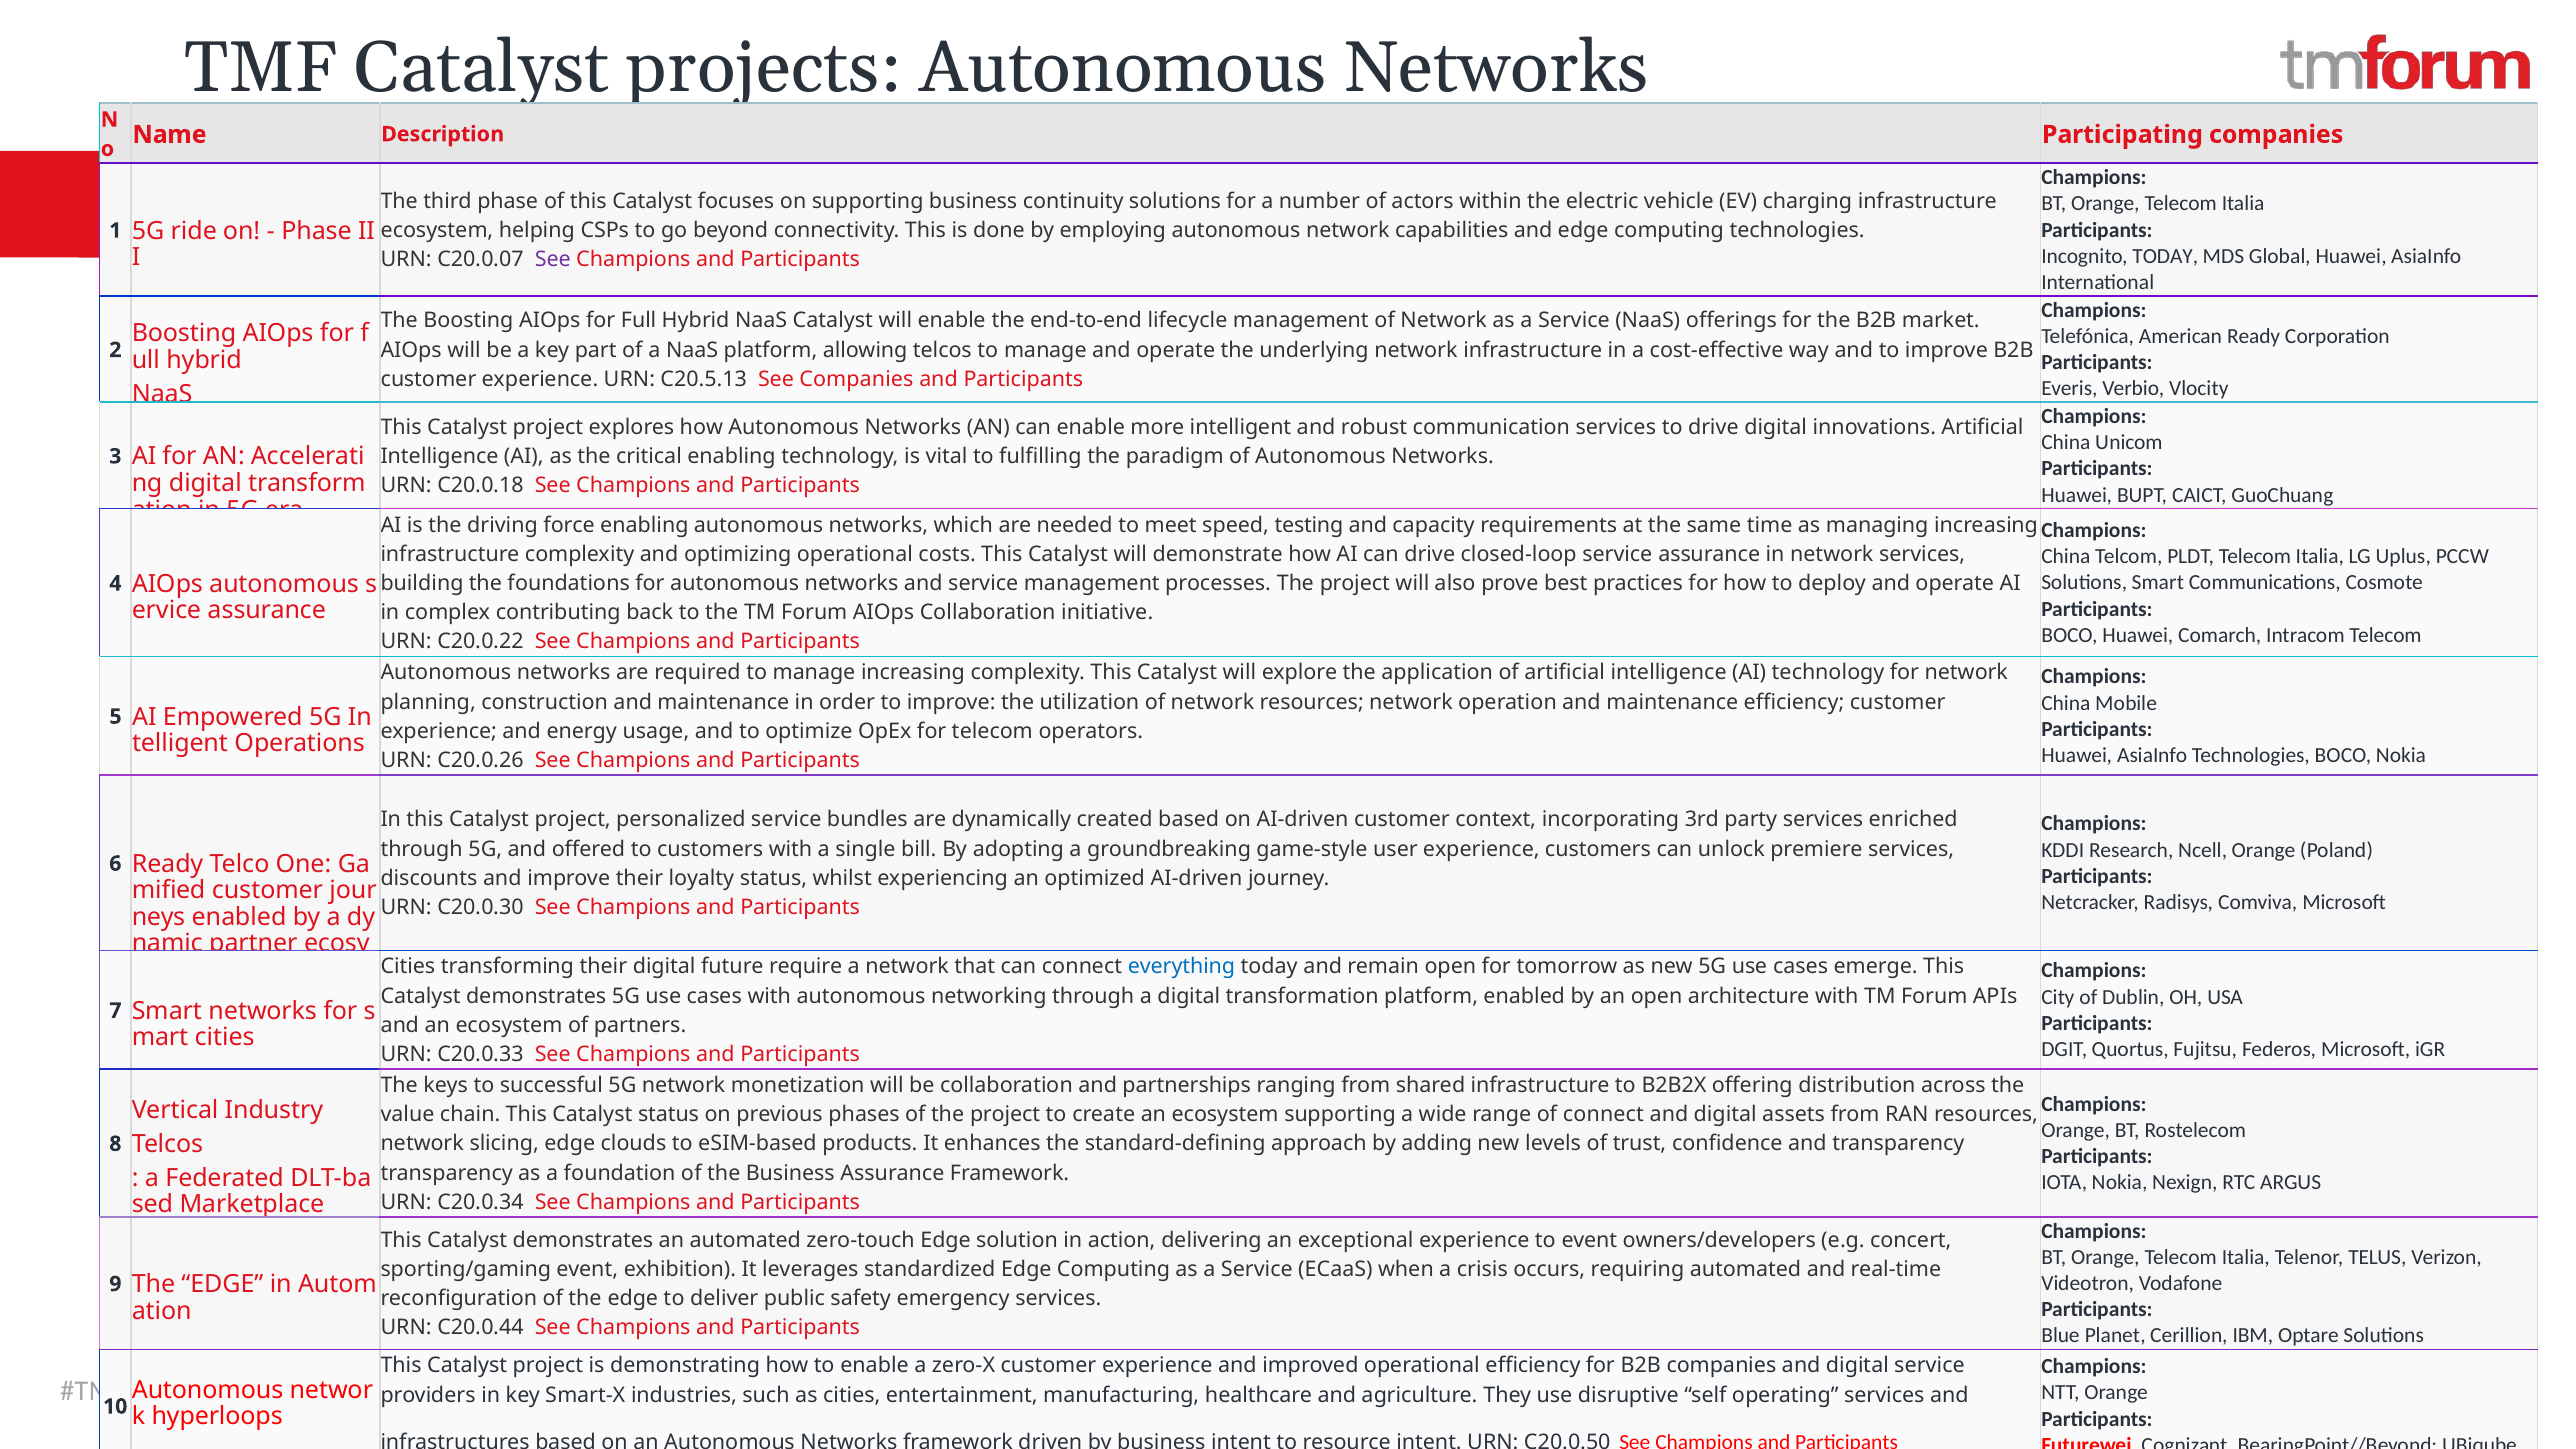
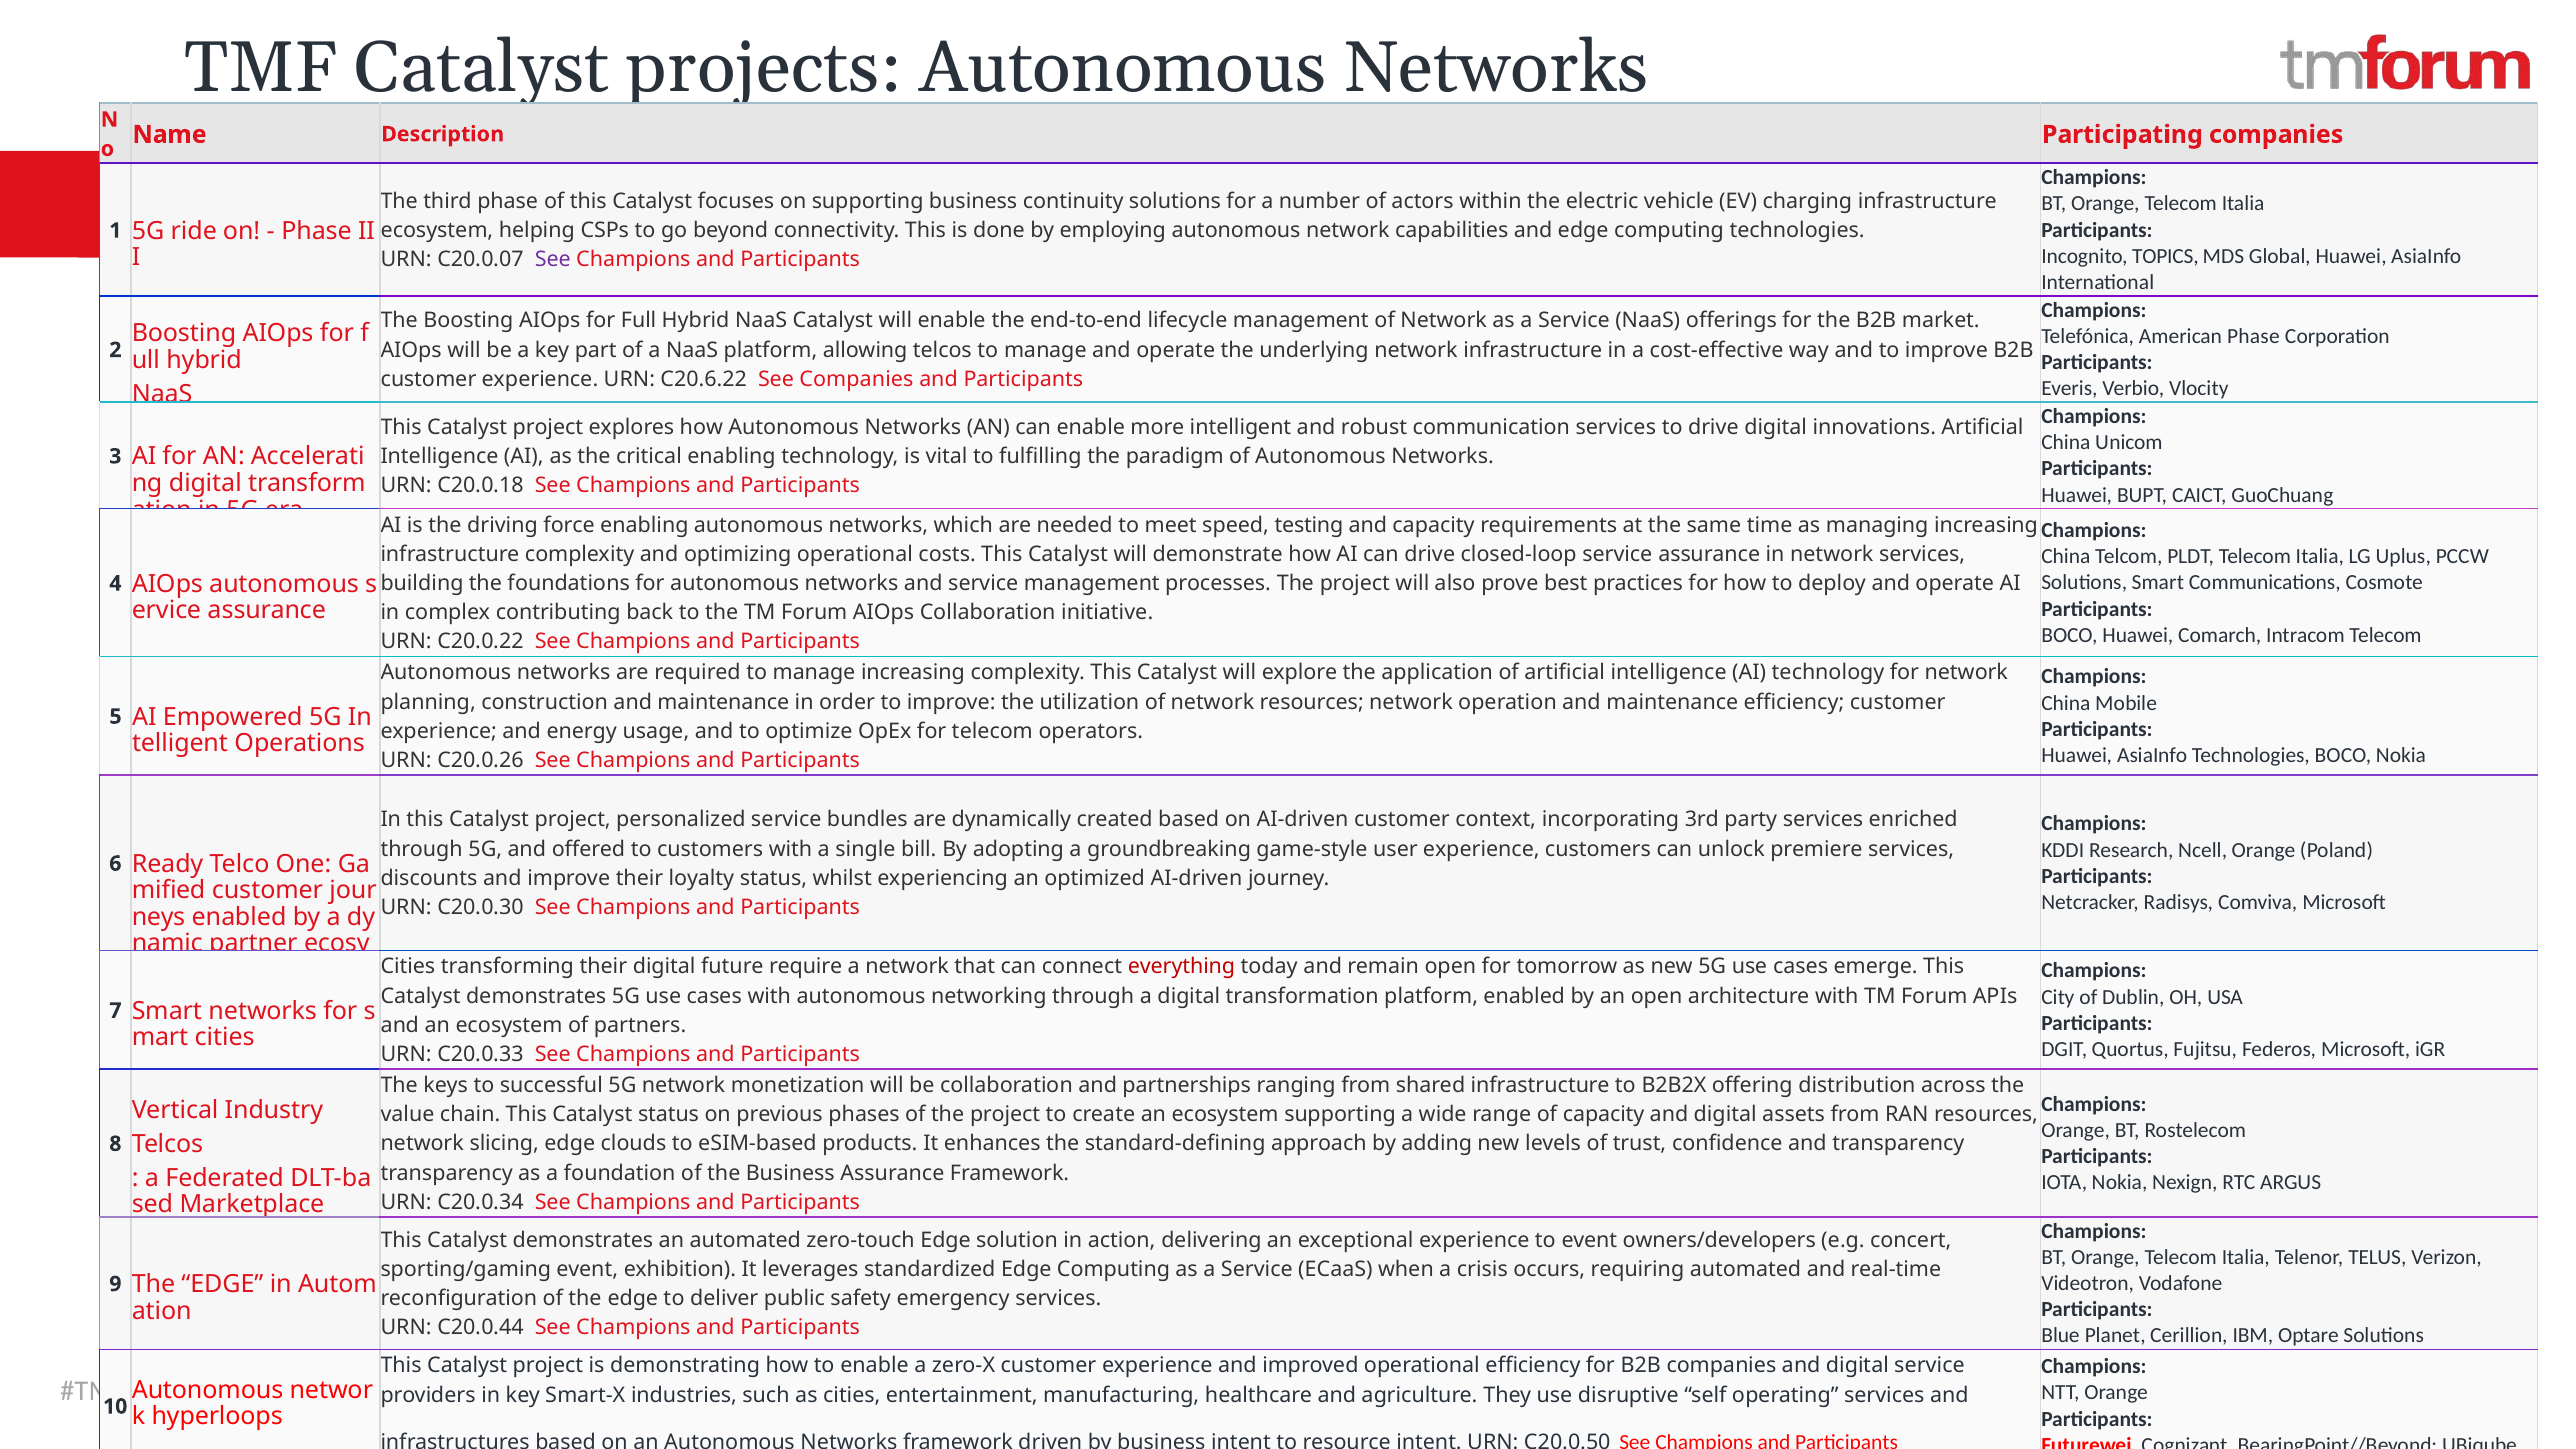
Incognito TODAY: TODAY -> TOPICS
American Ready: Ready -> Phase
C20.5.13: C20.5.13 -> C20.6.22
everything colour: blue -> red
of connect: connect -> capacity
